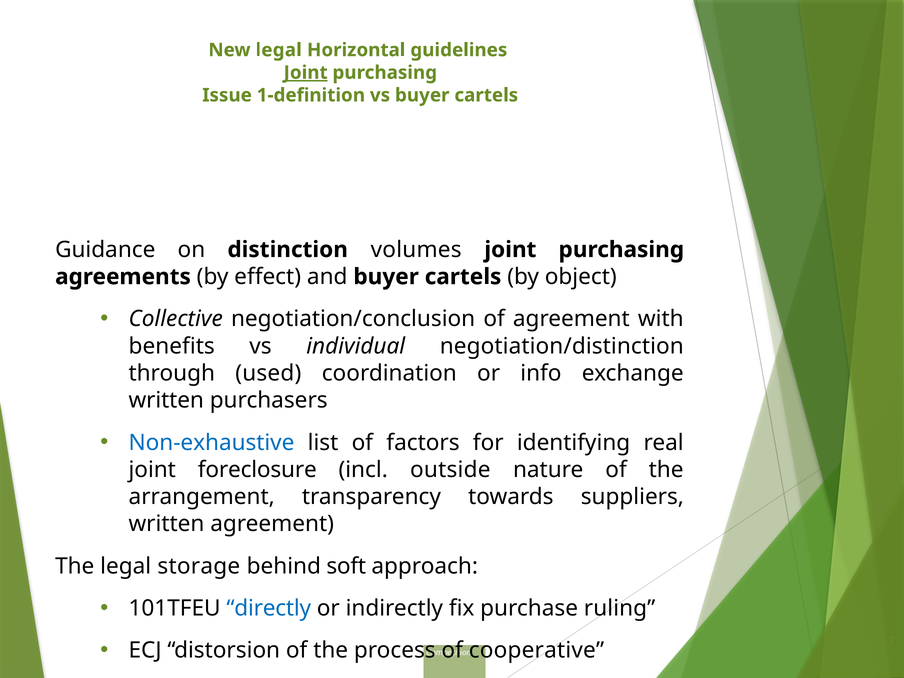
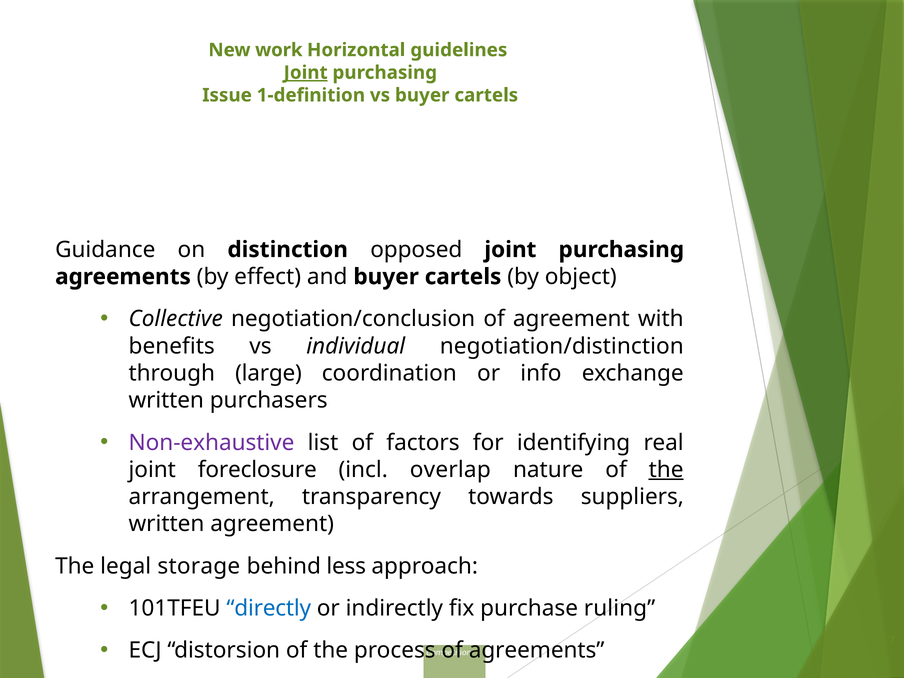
New legal: legal -> work
volumes: volumes -> opposed
used: used -> large
Non-exhaustive colour: blue -> purple
outside: outside -> overlap
the at (666, 470) underline: none -> present
soft: soft -> less
of cooperative: cooperative -> agreements
